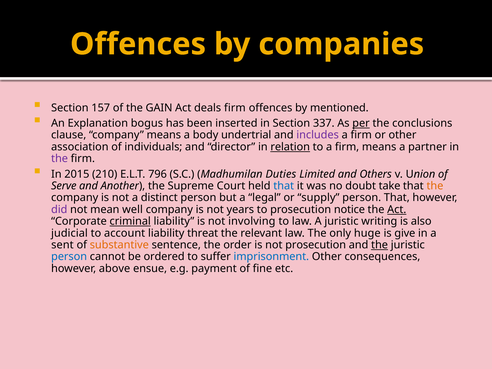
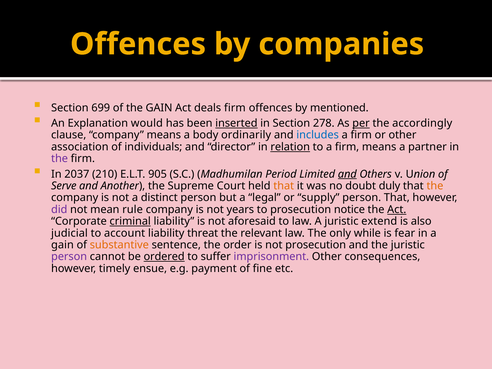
157: 157 -> 699
bogus: bogus -> would
inserted underline: none -> present
337: 337 -> 278
conclusions: conclusions -> accordingly
undertrial: undertrial -> ordinarily
includes colour: purple -> blue
2015: 2015 -> 2037
796: 796 -> 905
Duties: Duties -> Period
and at (347, 174) underline: none -> present
that at (284, 186) colour: blue -> orange
take: take -> duly
well: well -> rule
involving: involving -> aforesaid
writing: writing -> extend
huge: huge -> while
give: give -> fear
sent at (62, 245): sent -> gain
the at (380, 245) underline: present -> none
person at (69, 257) colour: blue -> purple
ordered underline: none -> present
imprisonment colour: blue -> purple
above: above -> timely
